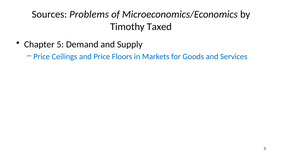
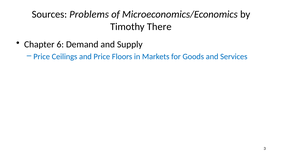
Taxed: Taxed -> There
5: 5 -> 6
